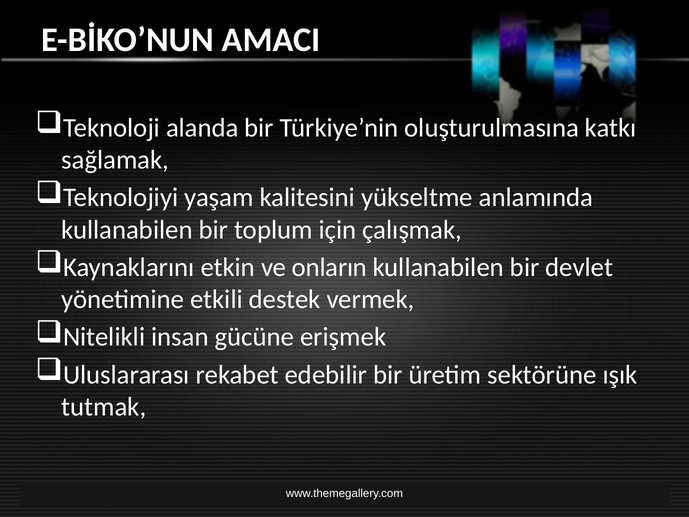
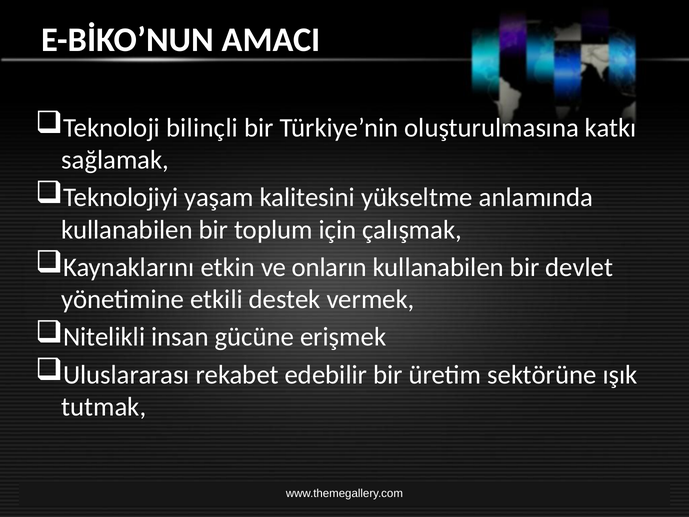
alanda: alanda -> bilinçli
